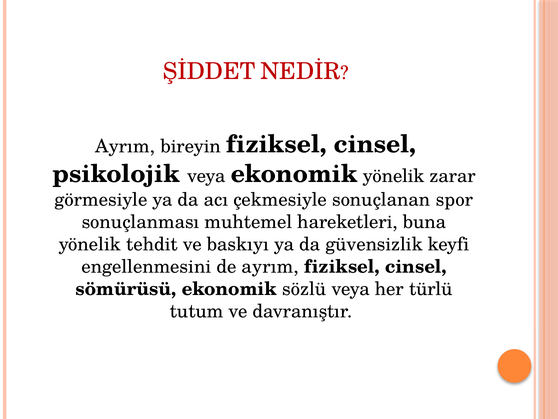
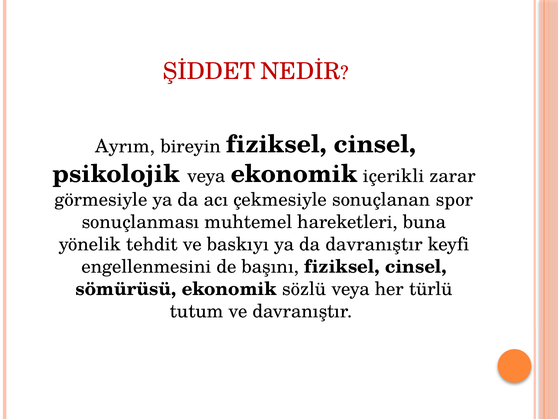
ekonomik yönelik: yönelik -> içerikli
da güvensizlik: güvensizlik -> davranıştır
de ayrım: ayrım -> başını
